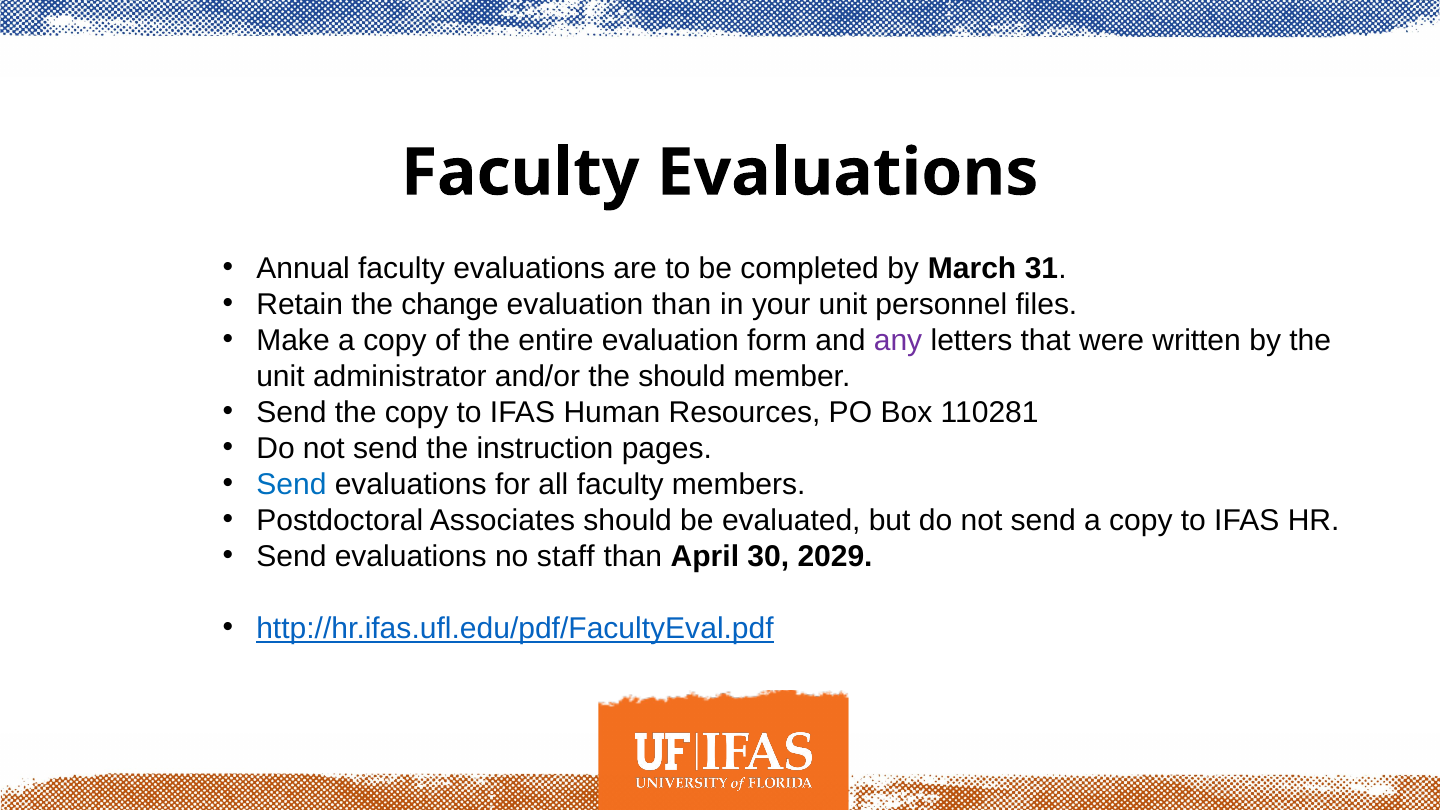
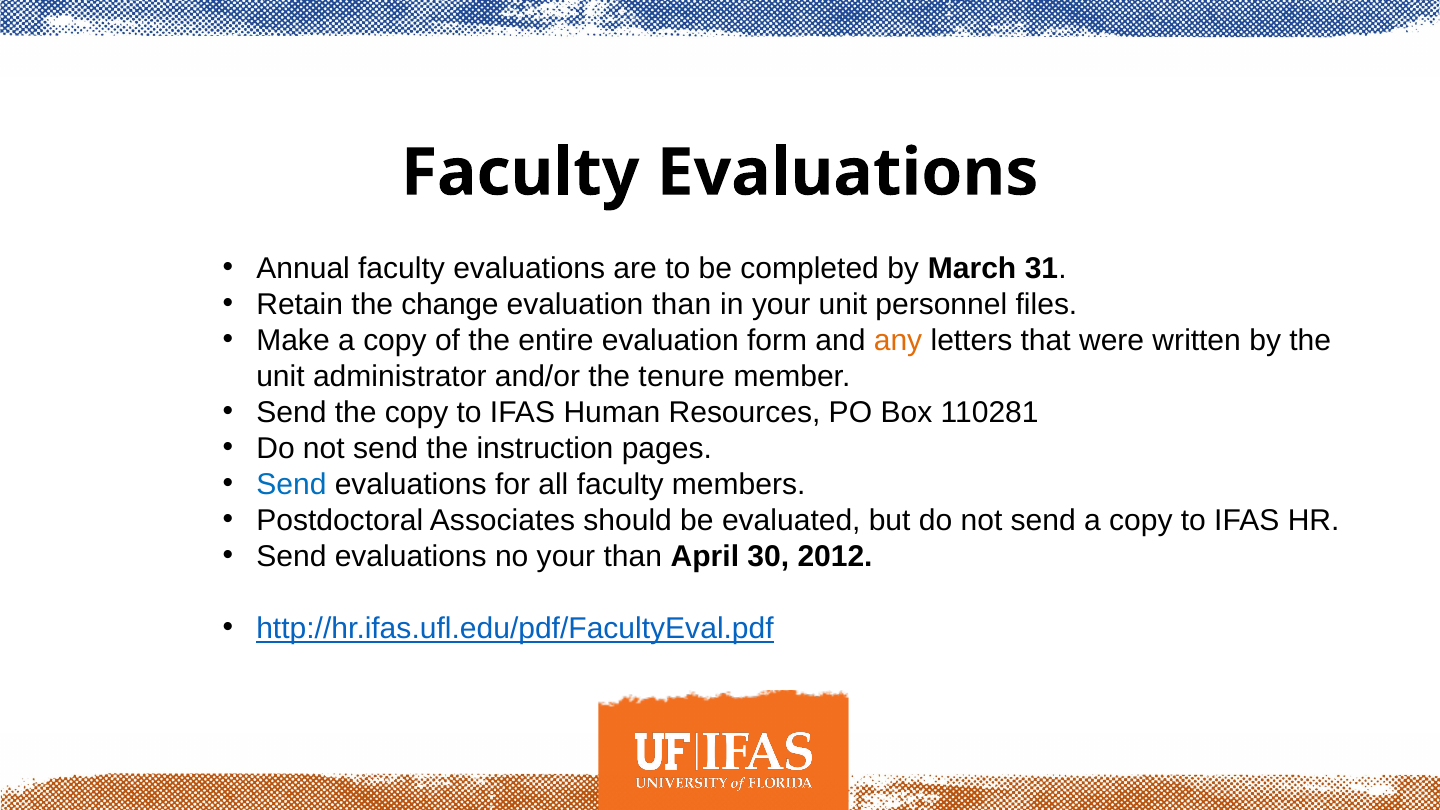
any colour: purple -> orange
the should: should -> tenure
no staff: staff -> your
2029: 2029 -> 2012
